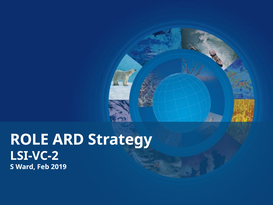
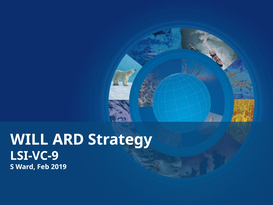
ROLE: ROLE -> WILL
LSI-VC-2: LSI-VC-2 -> LSI-VC-9
